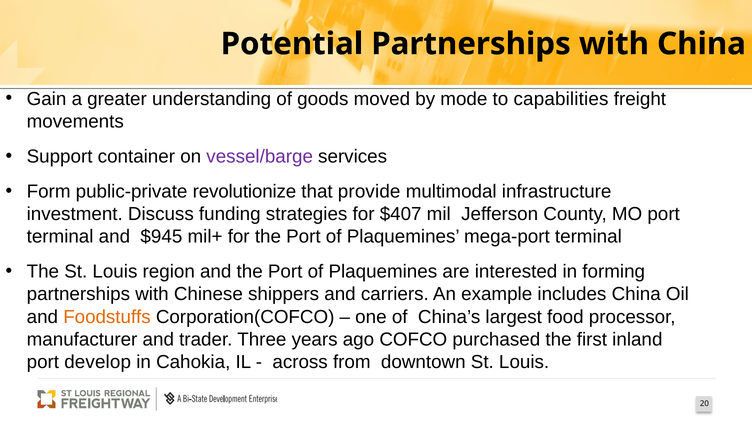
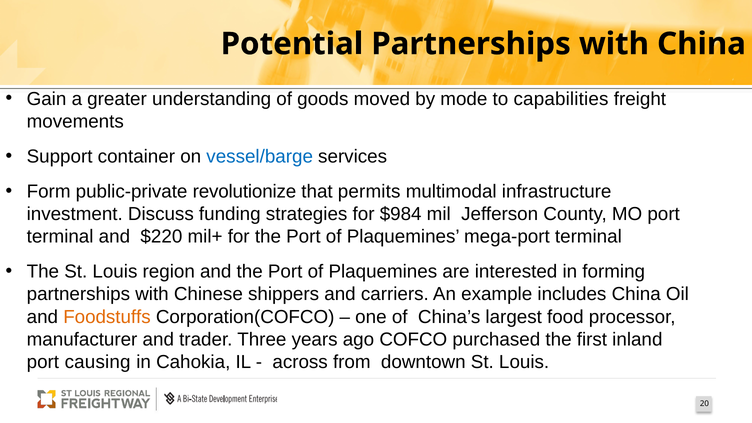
vessel/barge colour: purple -> blue
provide: provide -> permits
$407: $407 -> $984
$945: $945 -> $220
develop: develop -> causing
